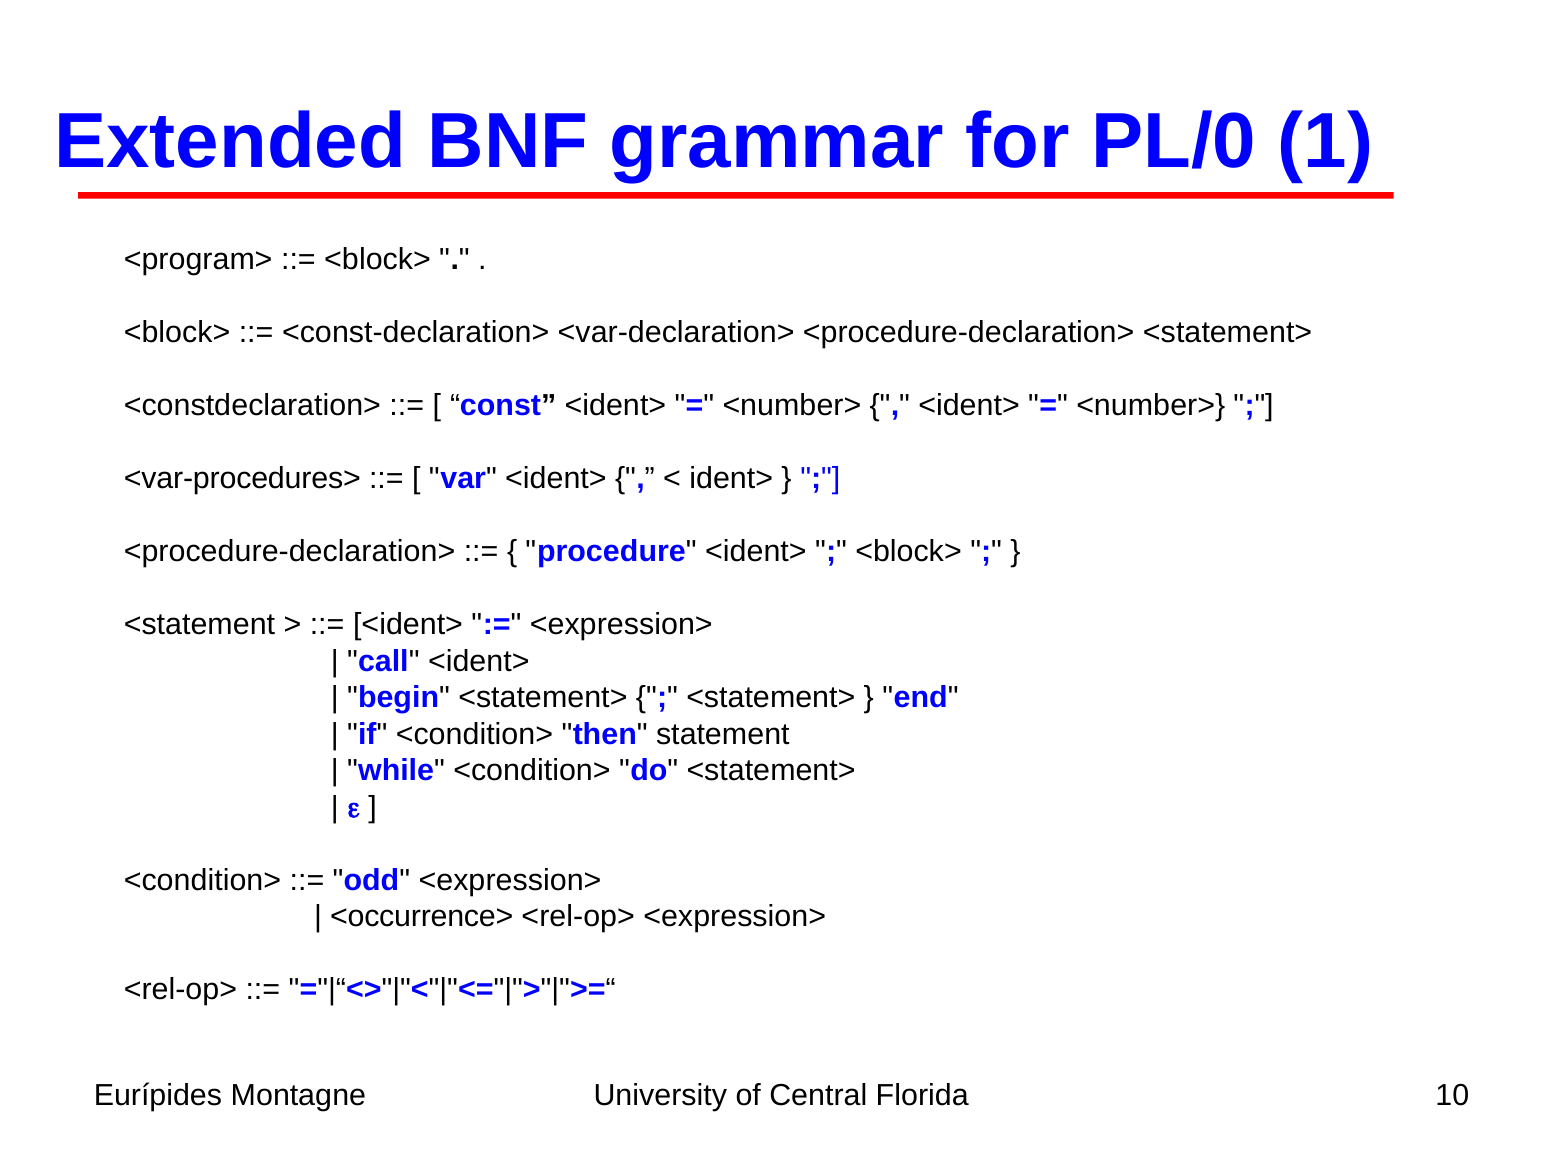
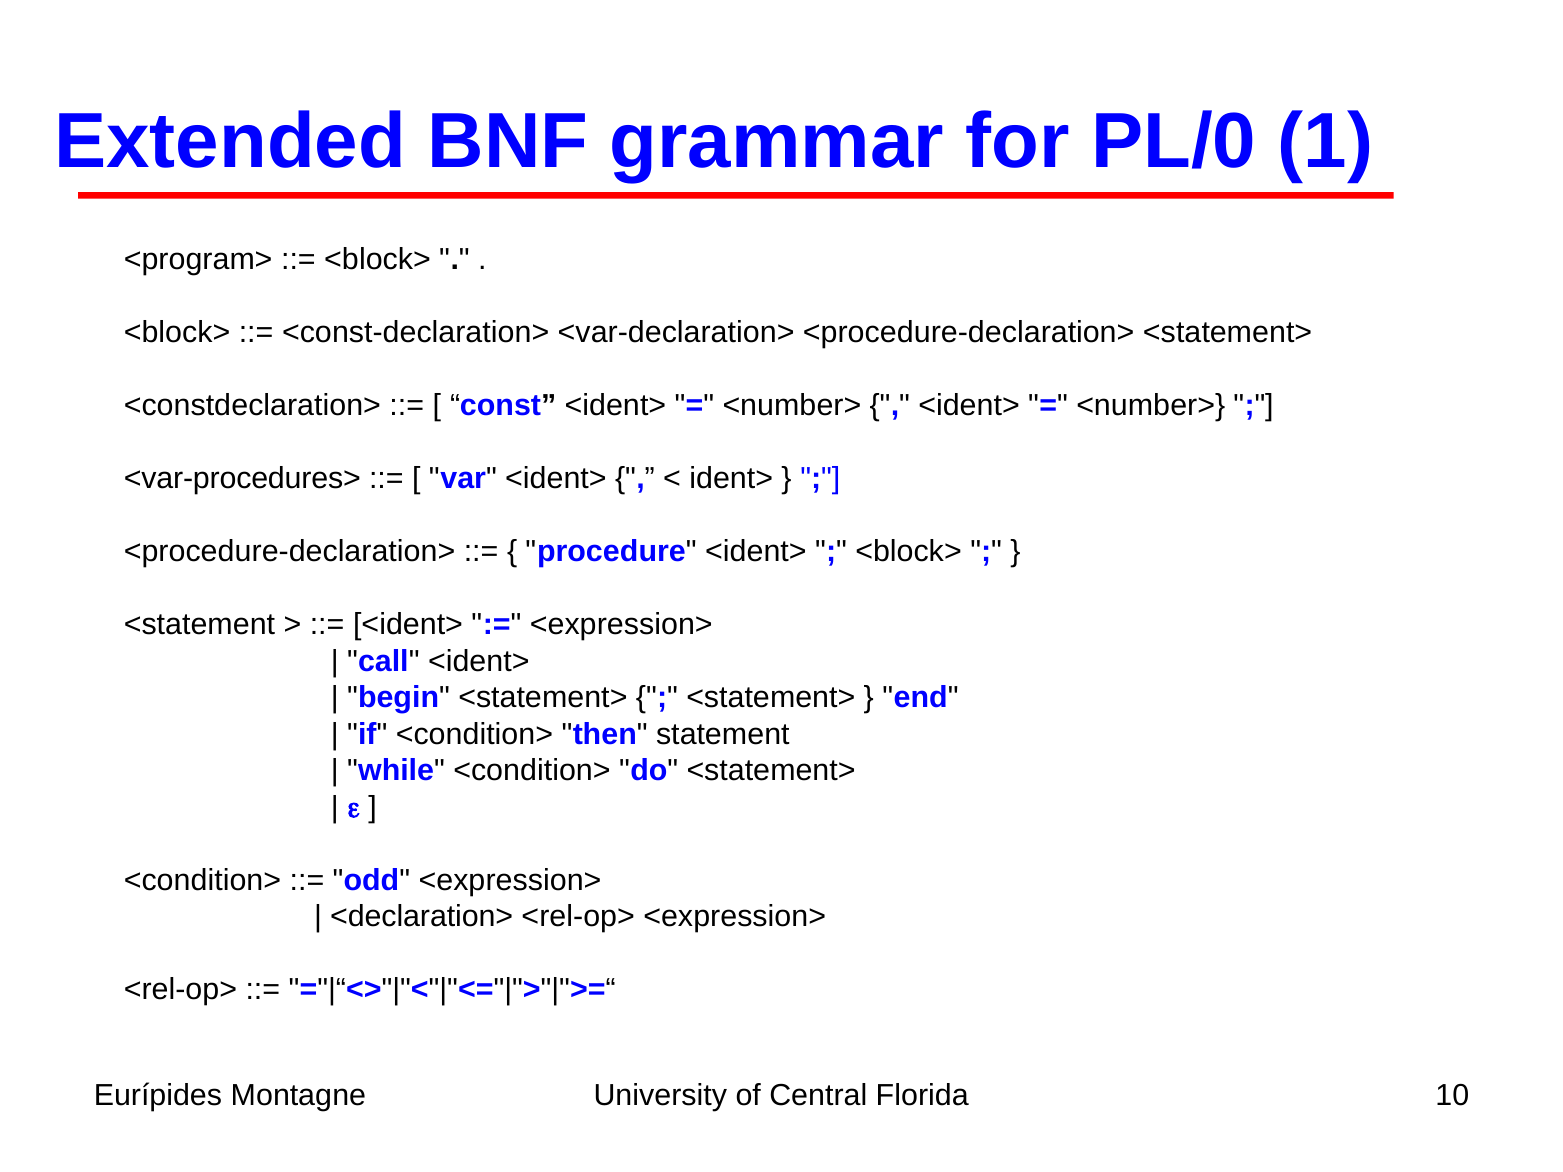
<occurrence>: <occurrence> -> <declaration>
